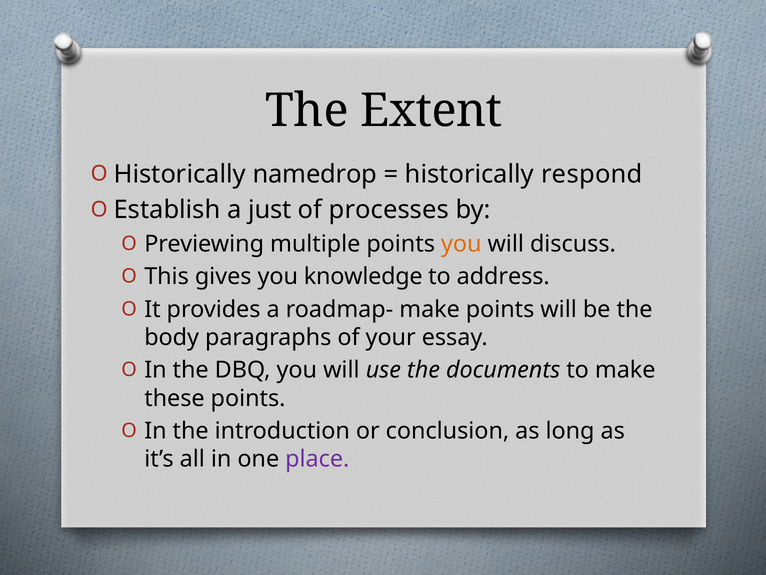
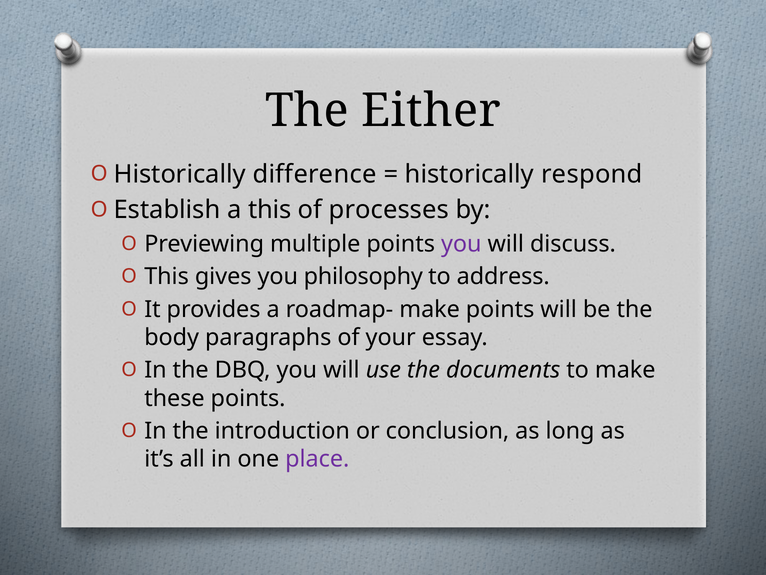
Extent: Extent -> Either
namedrop: namedrop -> difference
a just: just -> this
you at (461, 244) colour: orange -> purple
knowledge: knowledge -> philosophy
